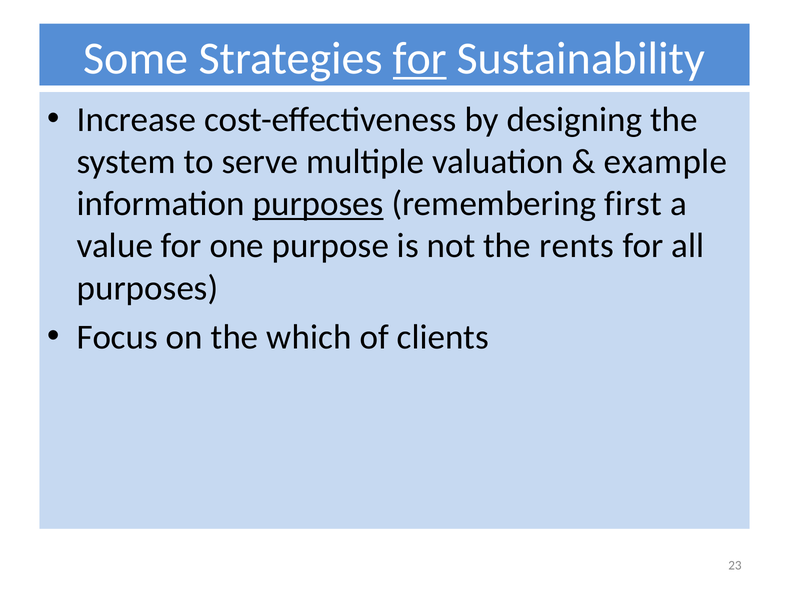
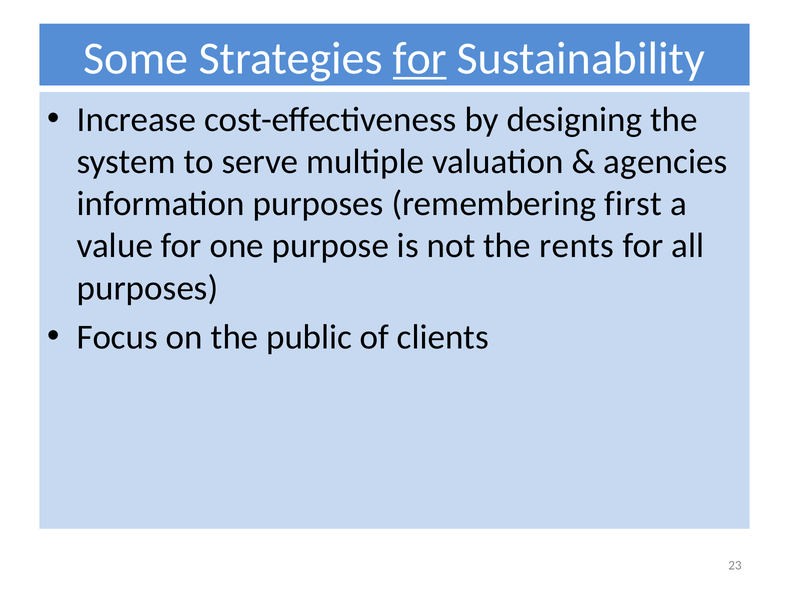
example: example -> agencies
purposes at (318, 204) underline: present -> none
which: which -> public
